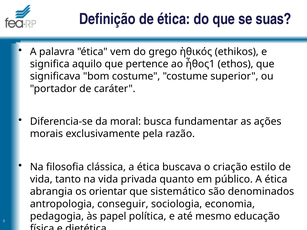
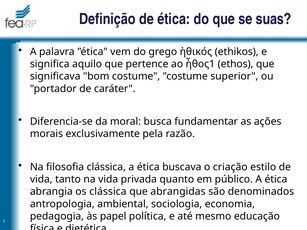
os orientar: orientar -> clássica
sistemático: sistemático -> abrangidas
conseguir: conseguir -> ambiental
